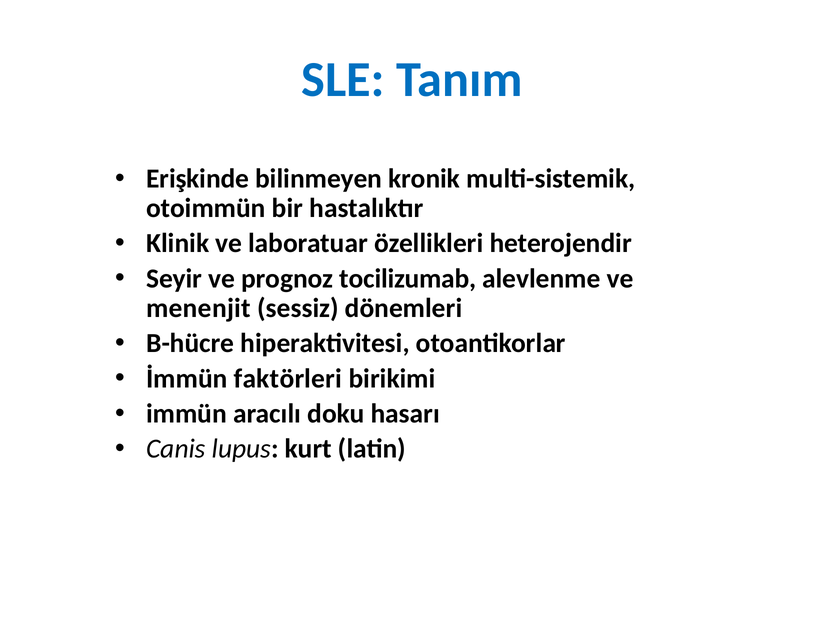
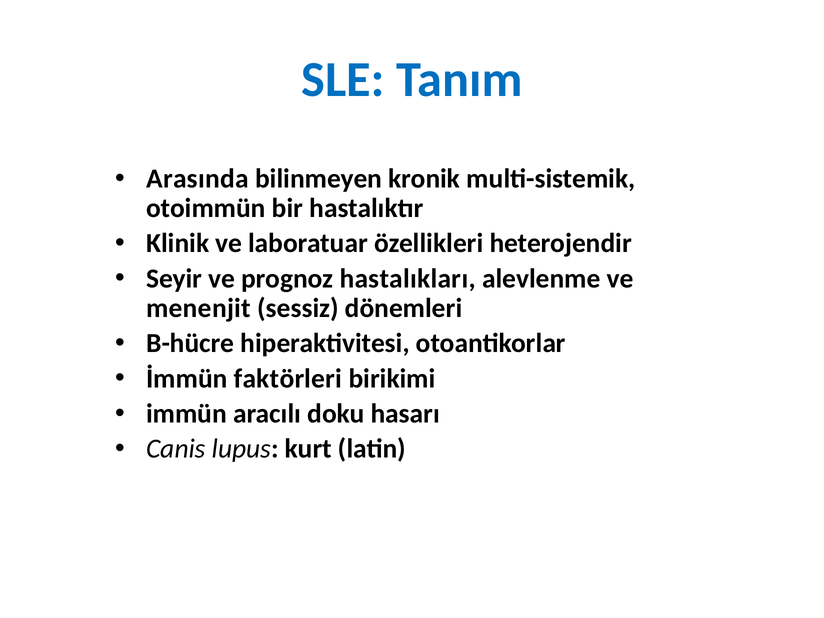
Erişkinde: Erişkinde -> Arasında
tocilizumab: tocilizumab -> hastalıkları
